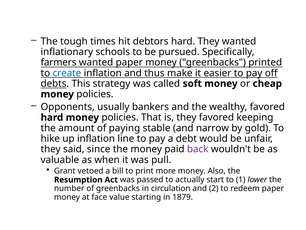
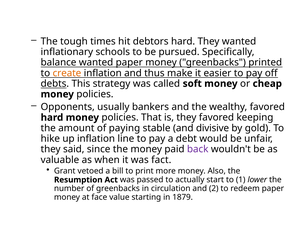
farmers: farmers -> balance
create colour: blue -> orange
narrow: narrow -> divisive
pull: pull -> fact
